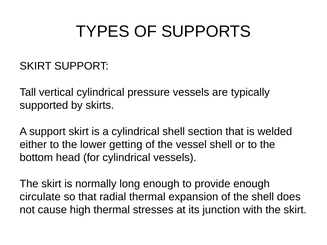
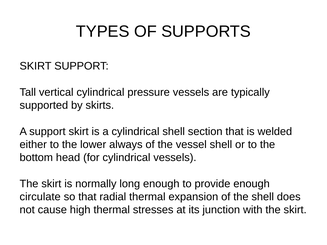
getting: getting -> always
